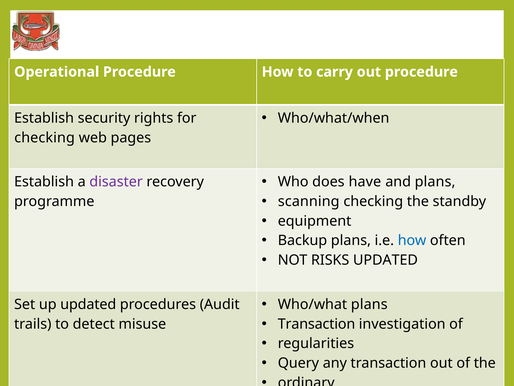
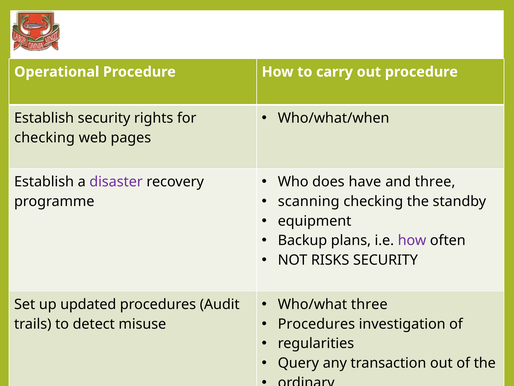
and plans: plans -> three
how at (412, 240) colour: blue -> purple
RISKS UPDATED: UPDATED -> SECURITY
Who/what plans: plans -> three
Transaction at (317, 324): Transaction -> Procedures
